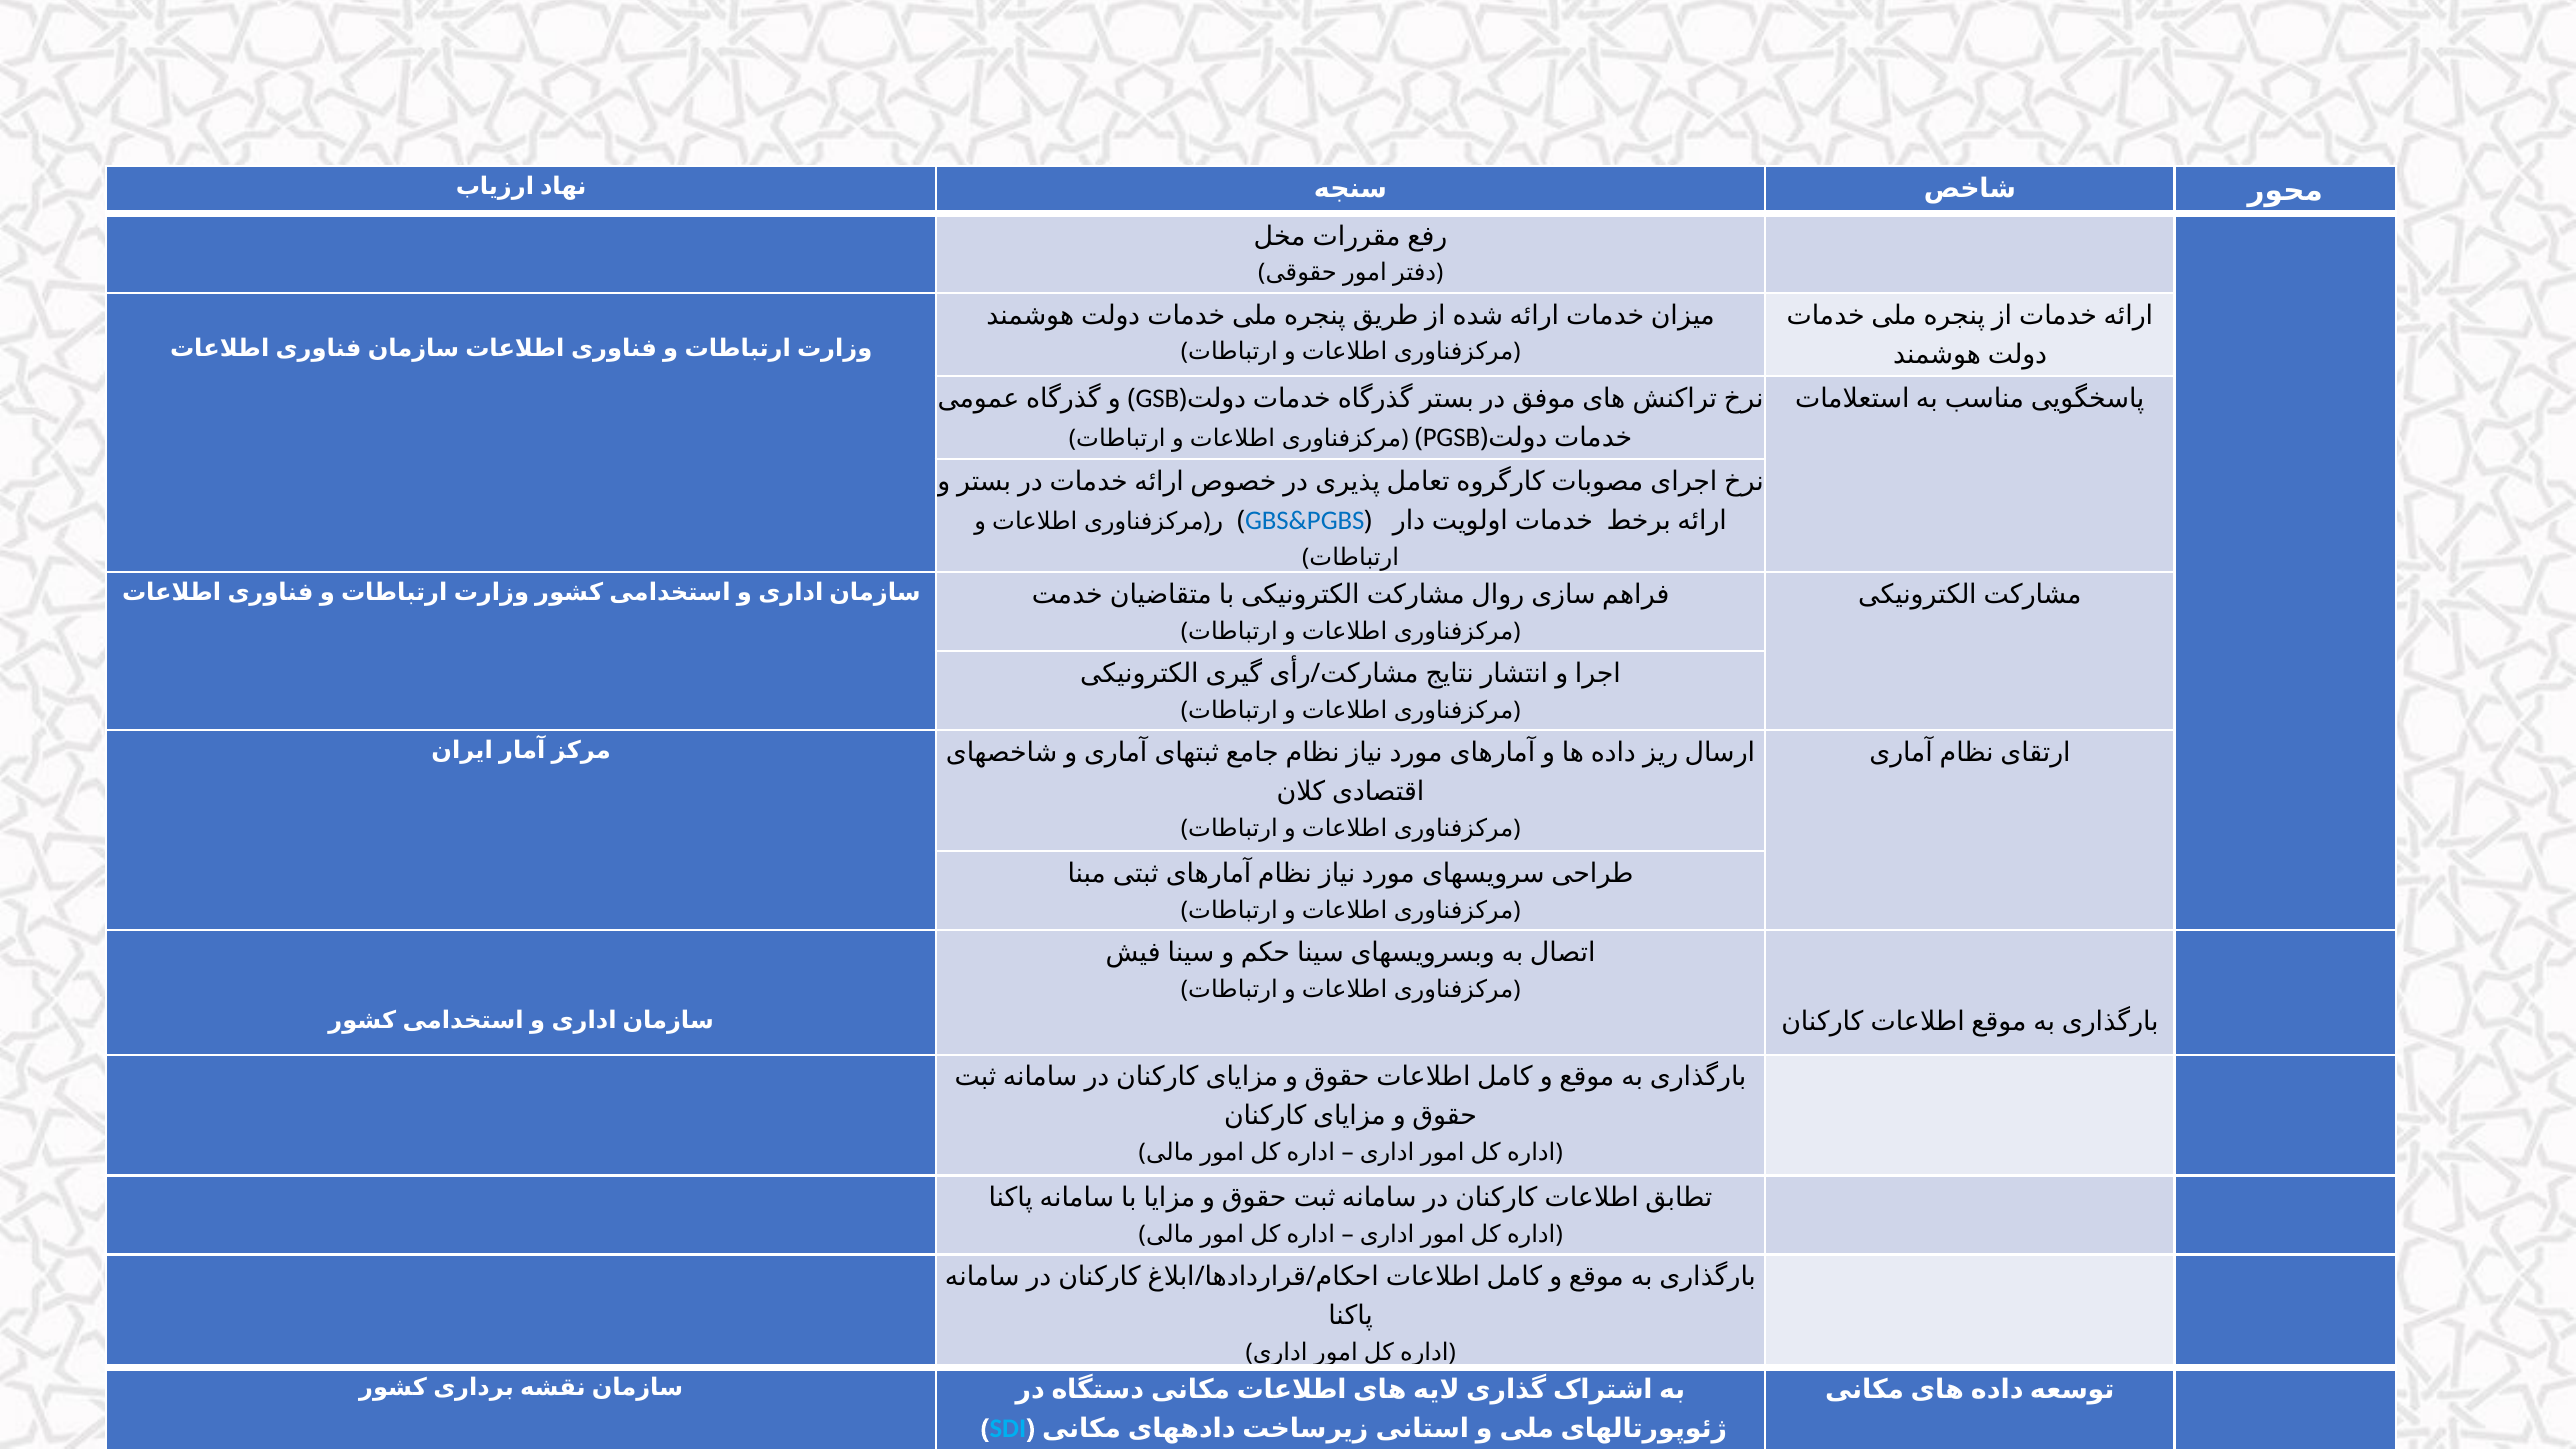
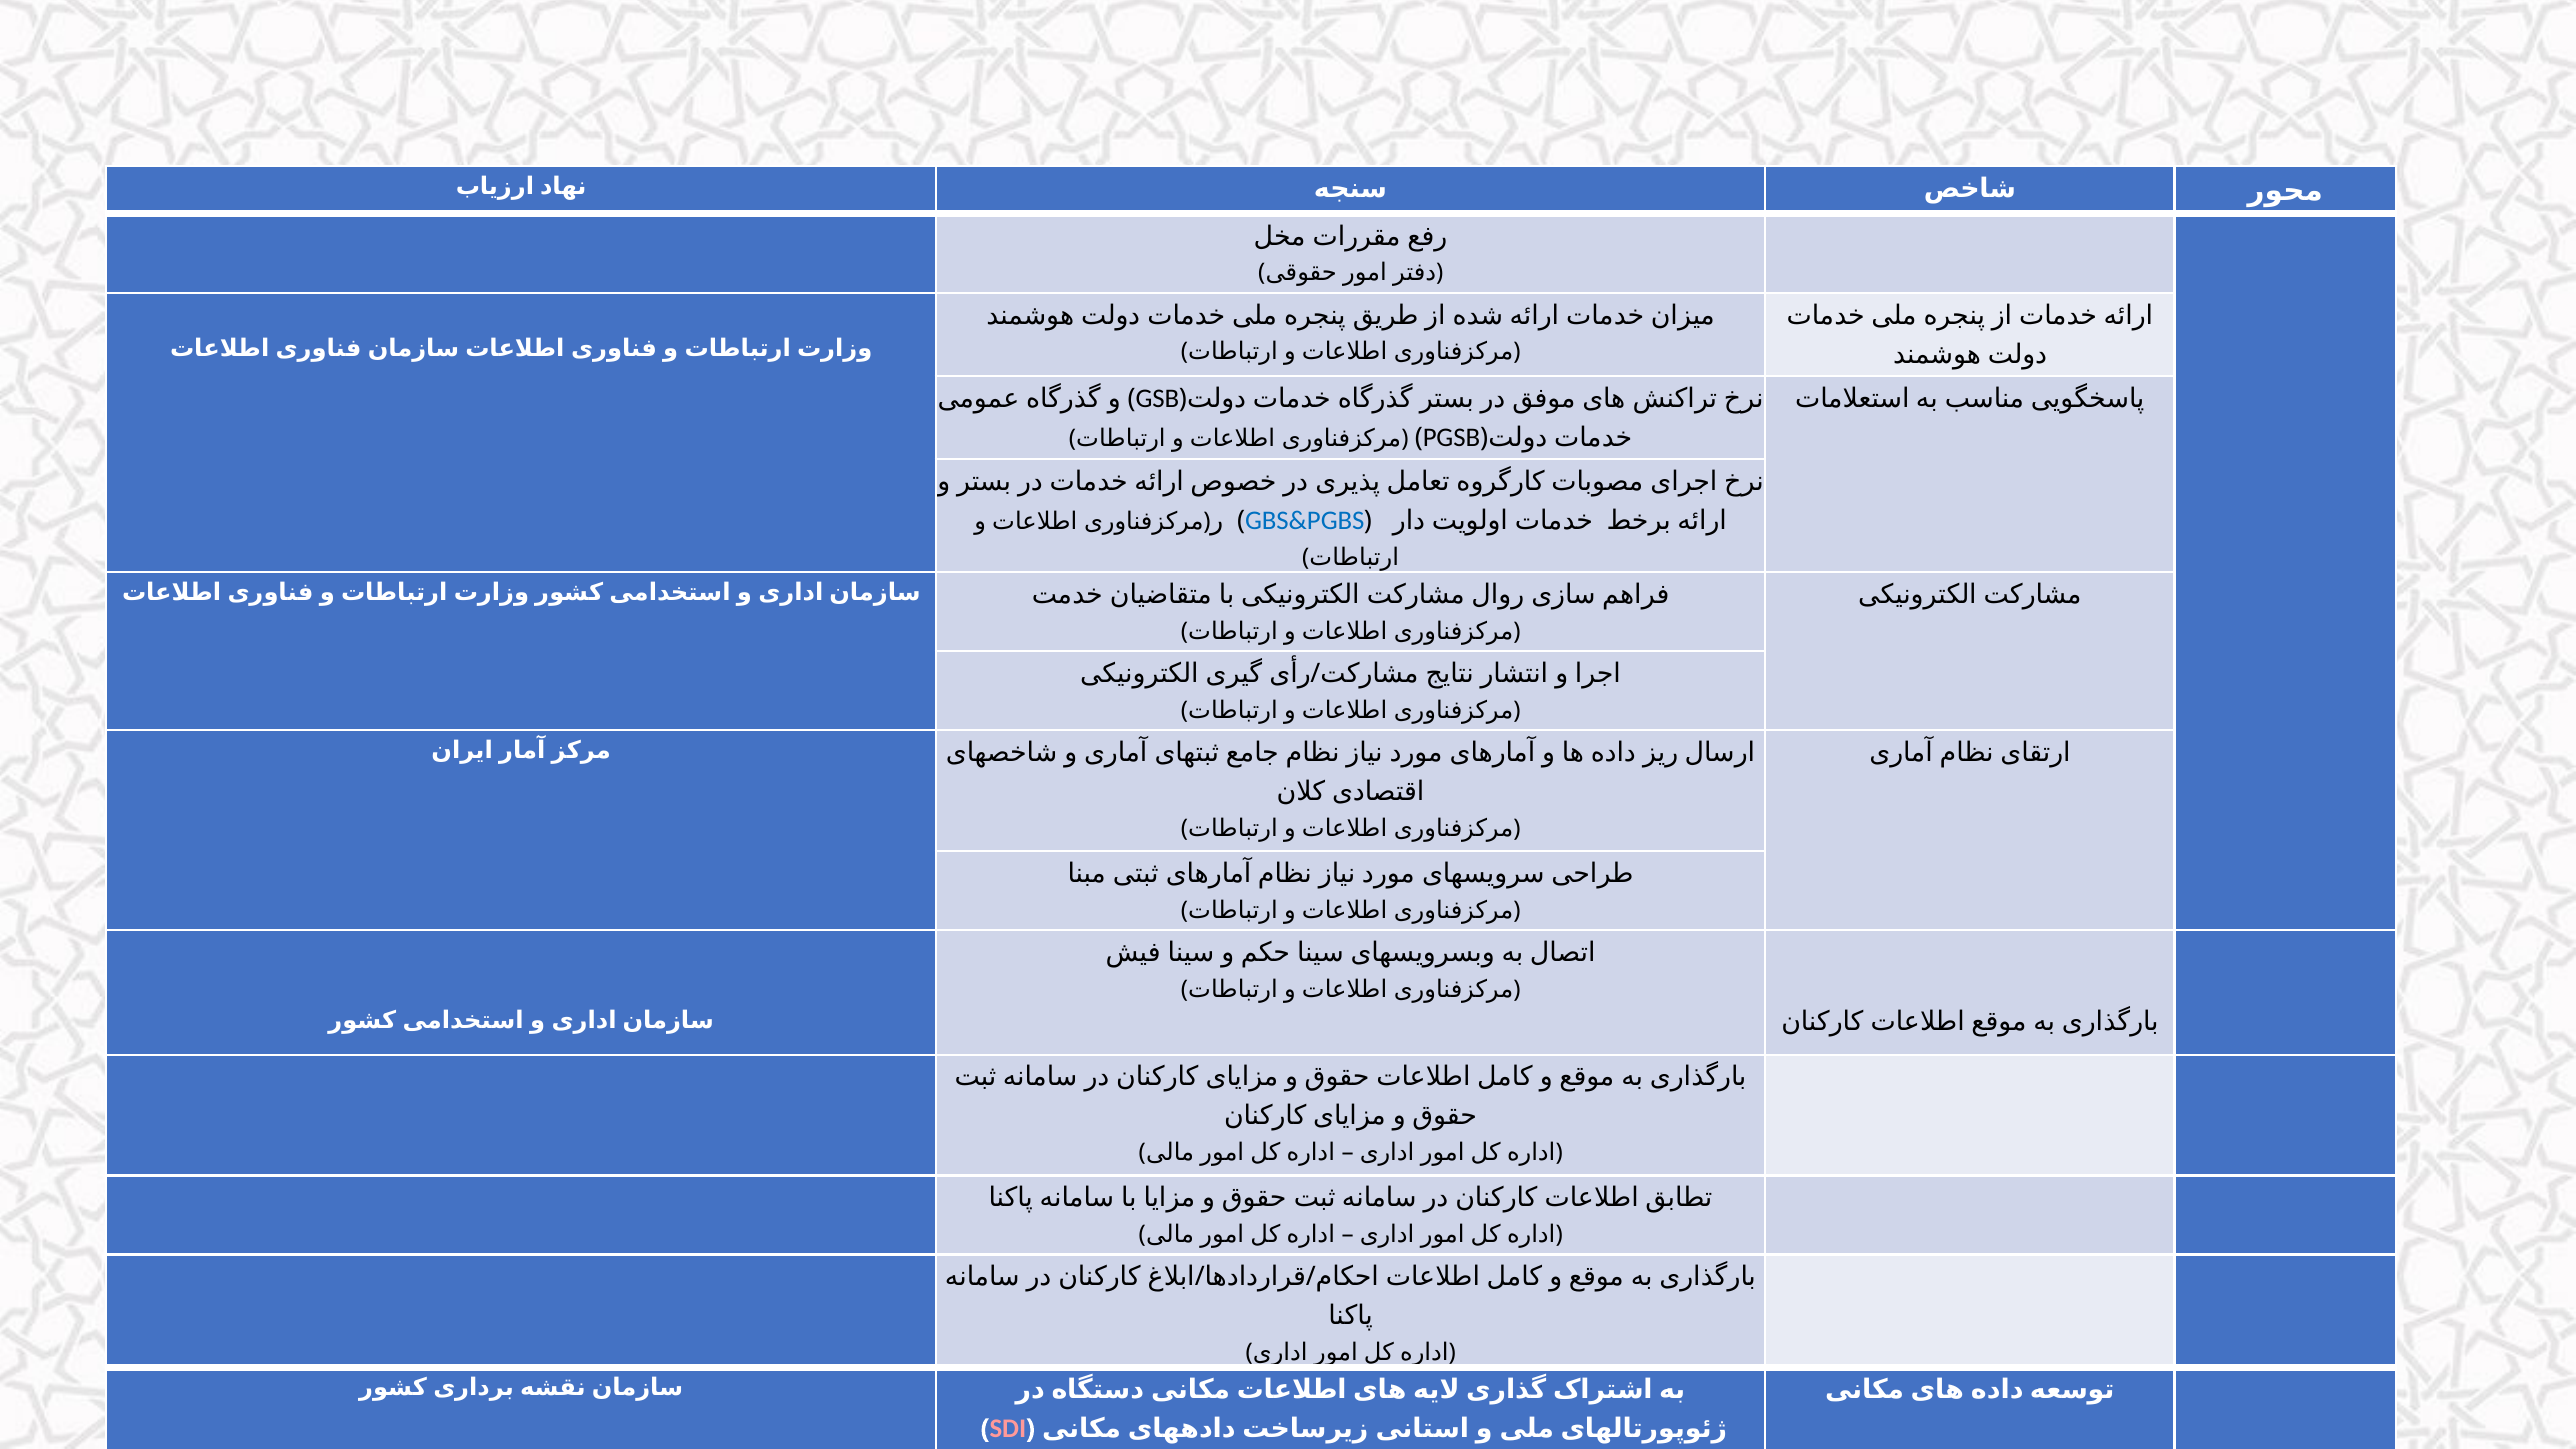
SDI colour: light blue -> pink
